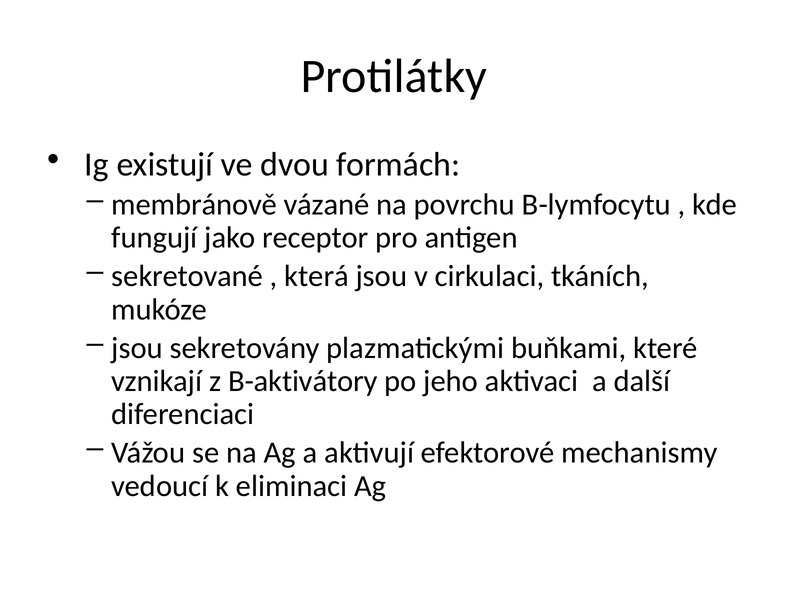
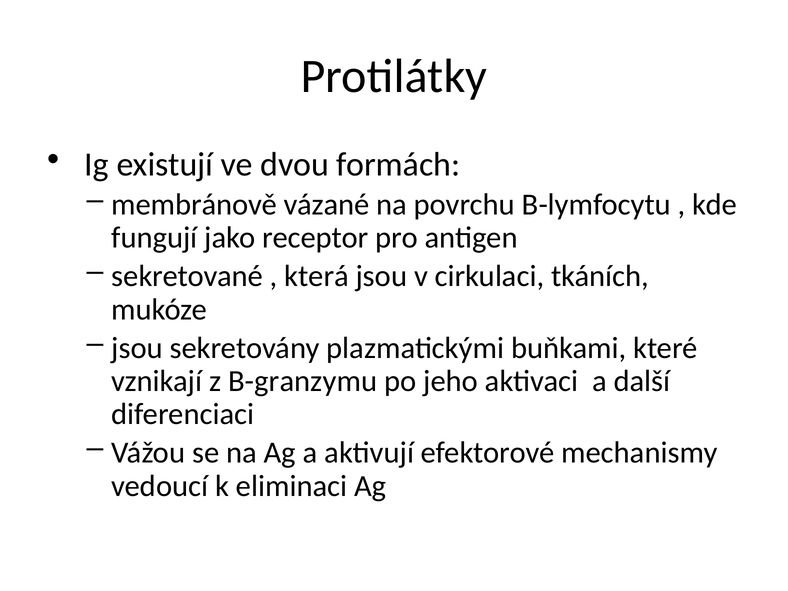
B-aktivátory: B-aktivátory -> B-granzymu
